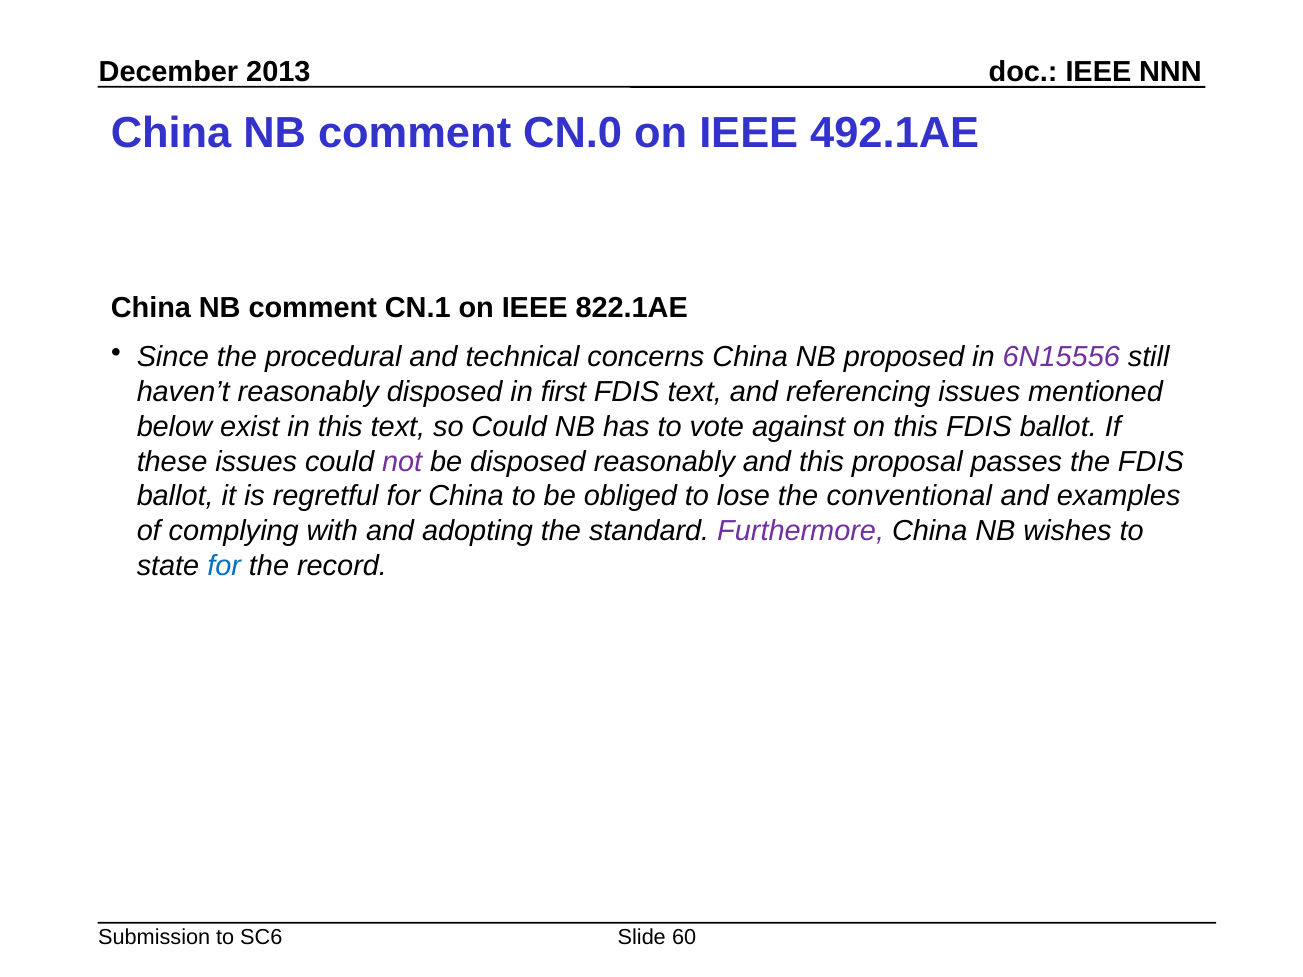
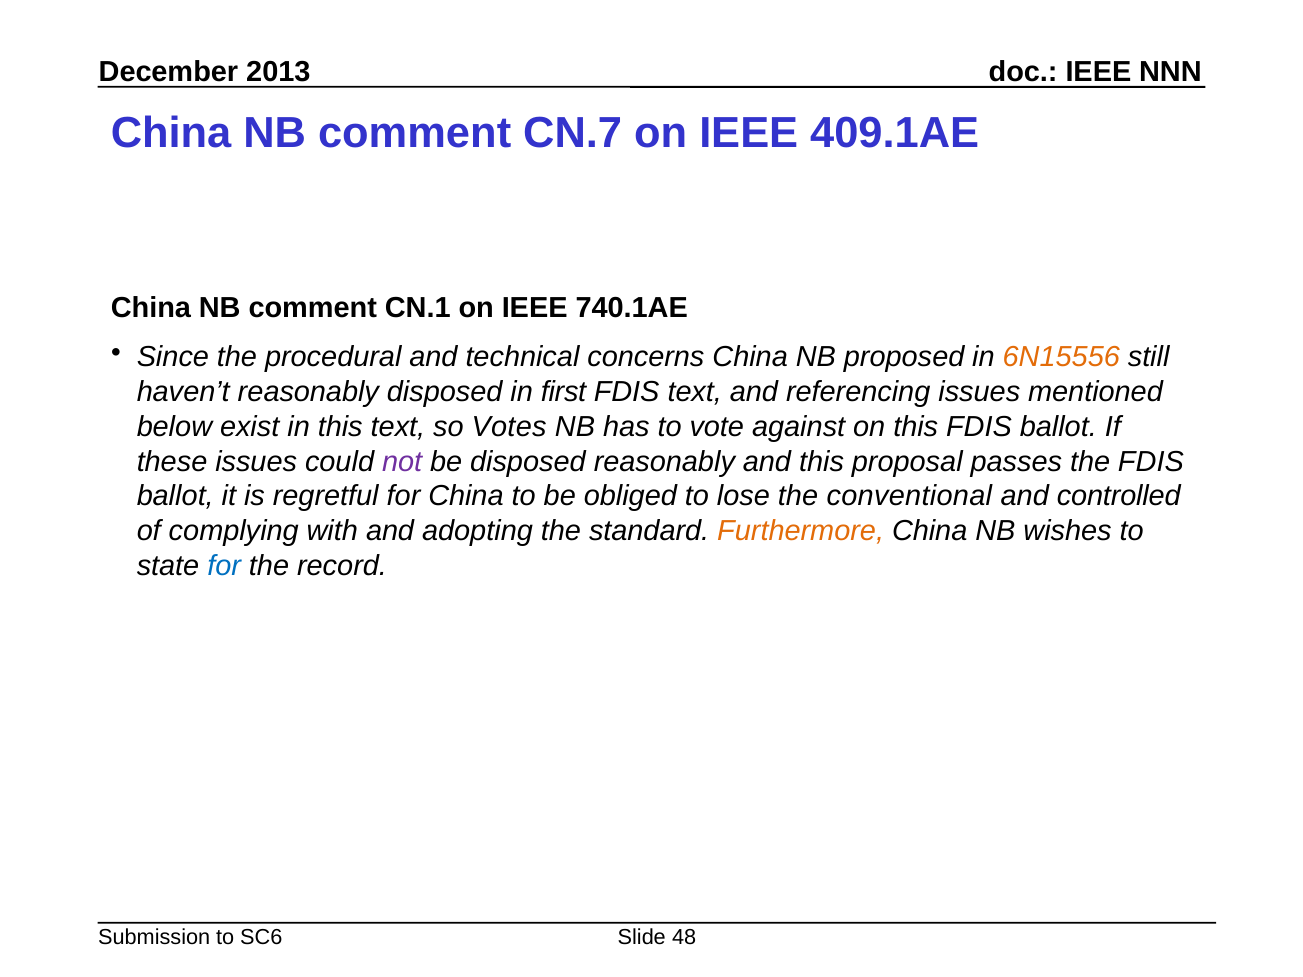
CN.0: CN.0 -> CN.7
492.1AE: 492.1AE -> 409.1AE
822.1AE: 822.1AE -> 740.1AE
6N15556 colour: purple -> orange
so Could: Could -> Votes
examples: examples -> controlled
Furthermore colour: purple -> orange
60: 60 -> 48
